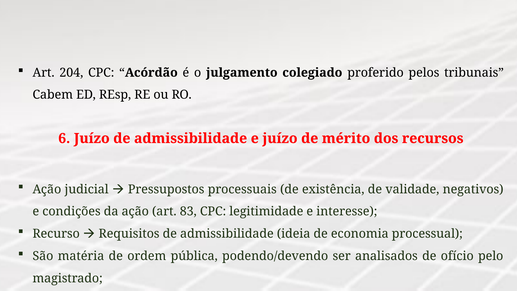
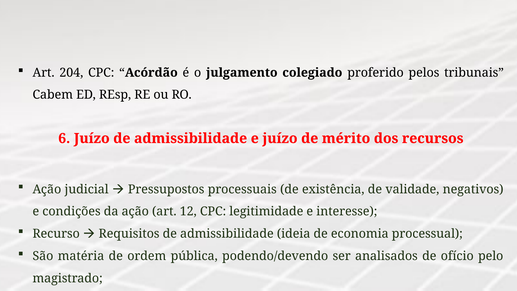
83: 83 -> 12
